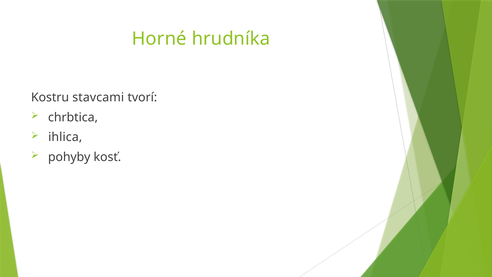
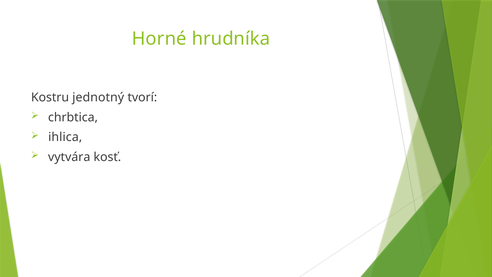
stavcami: stavcami -> jednotný
pohyby: pohyby -> vytvára
